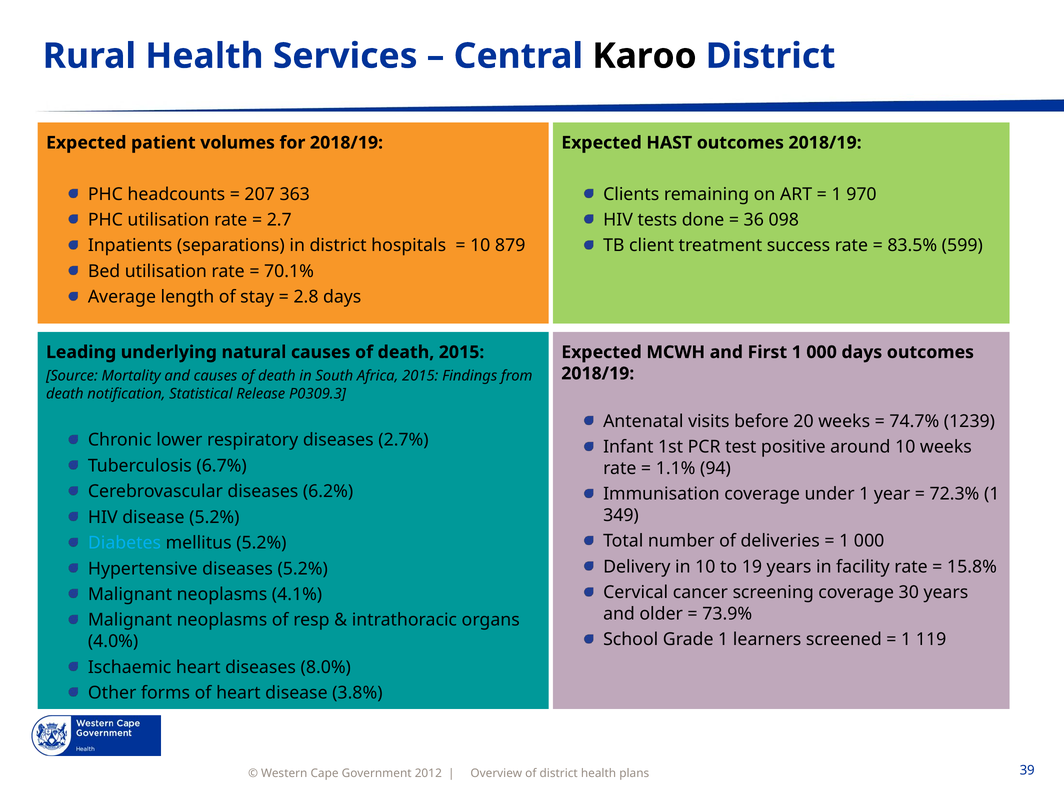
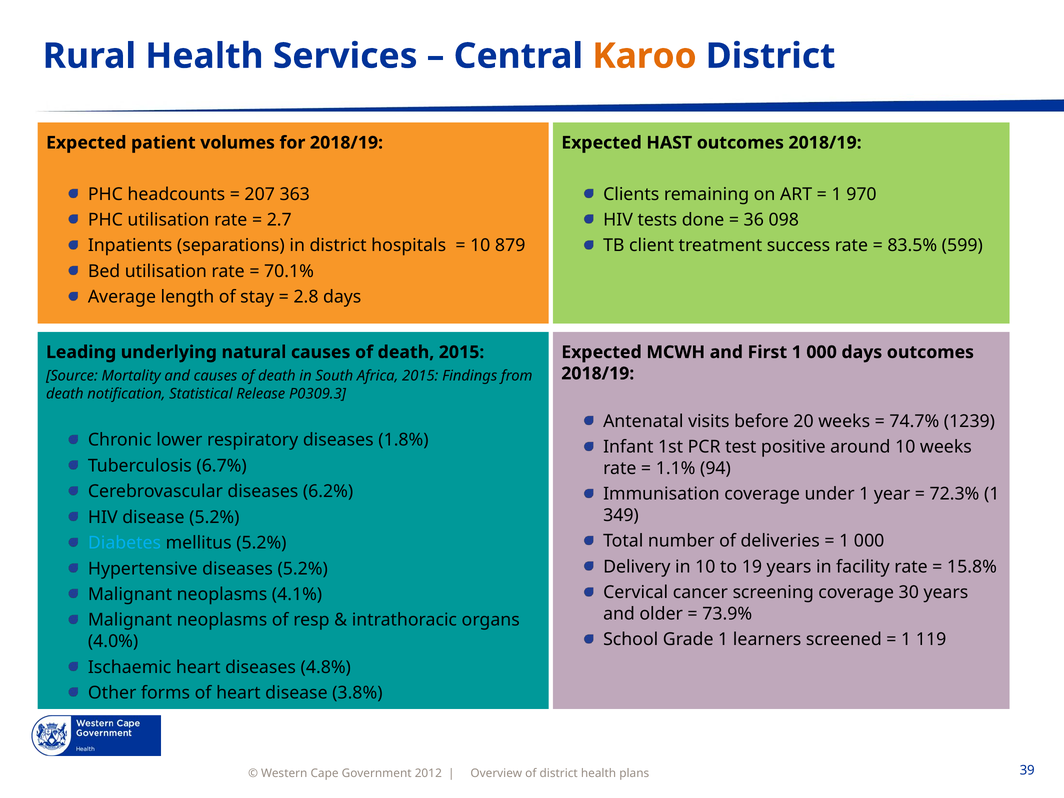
Karoo colour: black -> orange
2.7%: 2.7% -> 1.8%
8.0%: 8.0% -> 4.8%
